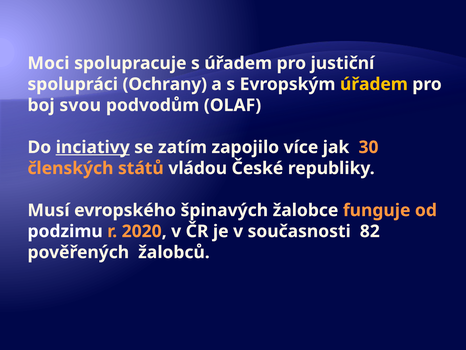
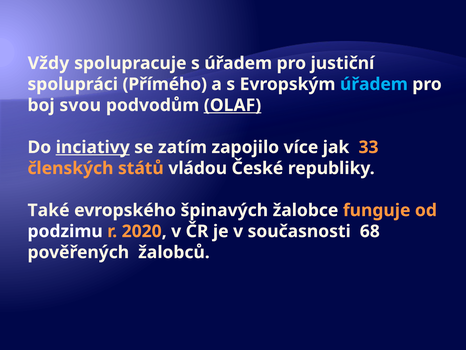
Moci: Moci -> Vždy
Ochrany: Ochrany -> Přímého
úřadem at (374, 84) colour: yellow -> light blue
OLAF underline: none -> present
30: 30 -> 33
Musí: Musí -> Také
82: 82 -> 68
